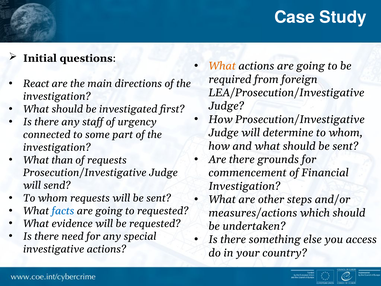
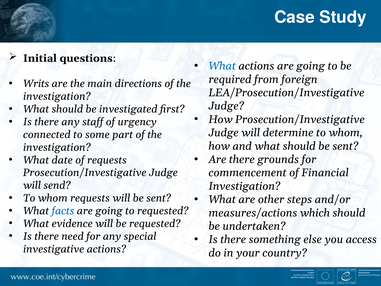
What at (222, 66) colour: orange -> blue
React: React -> Writs
than: than -> date
